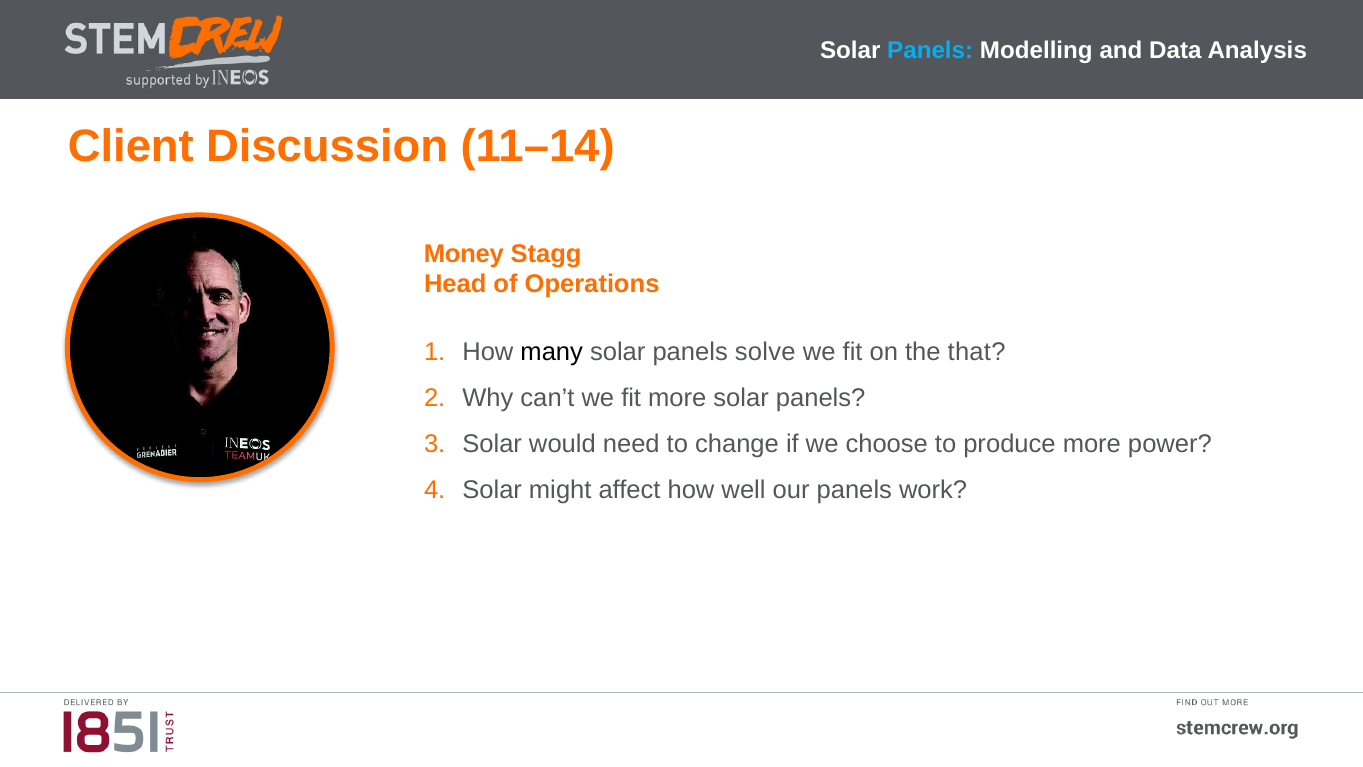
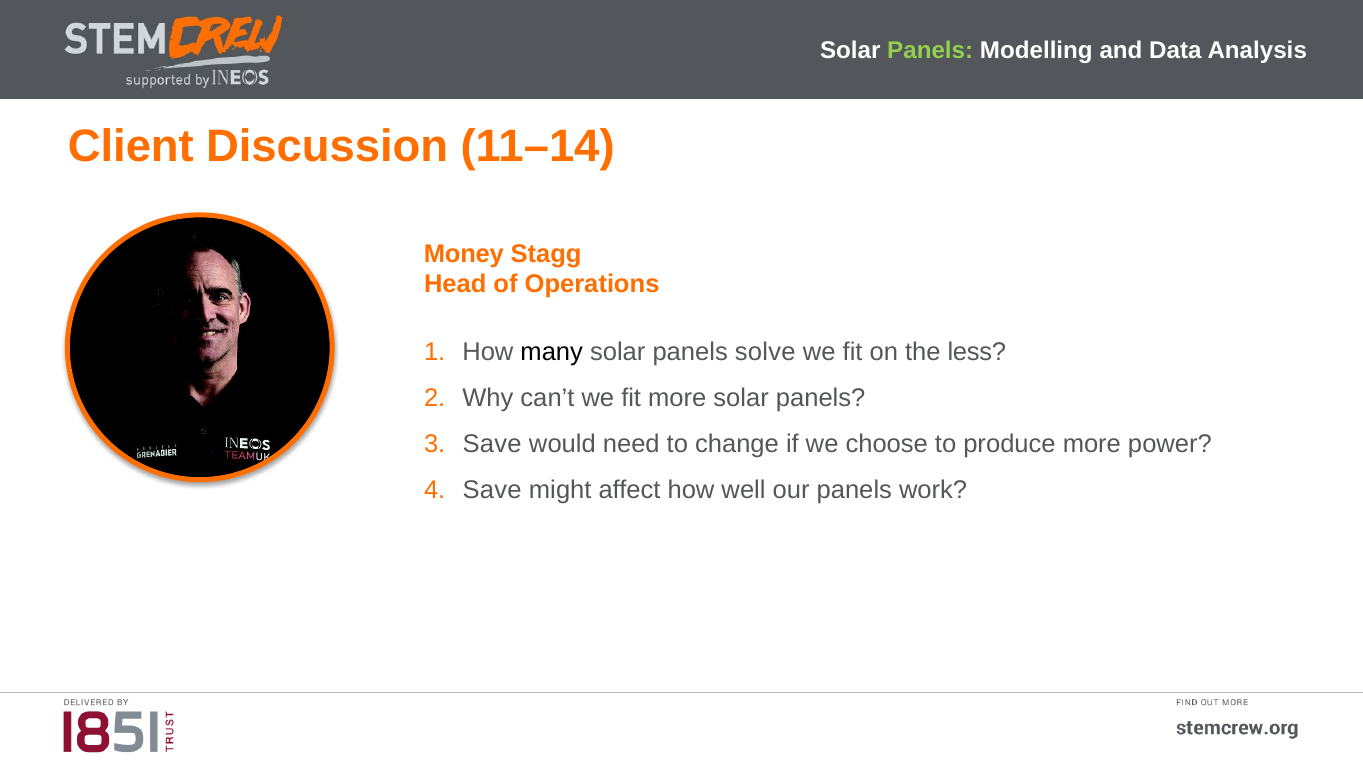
Panels at (930, 51) colour: light blue -> light green
that: that -> less
Solar at (492, 444): Solar -> Save
Solar at (492, 490): Solar -> Save
